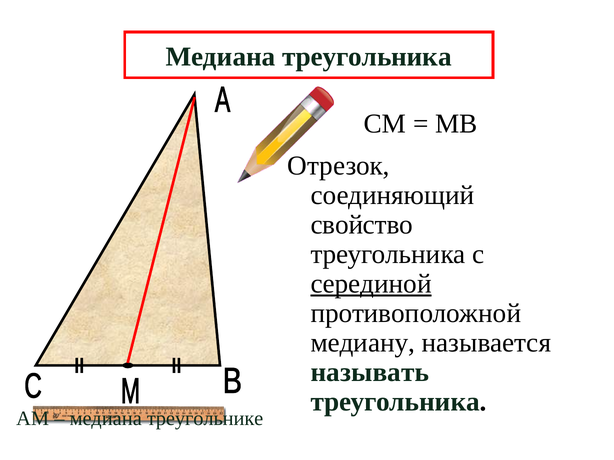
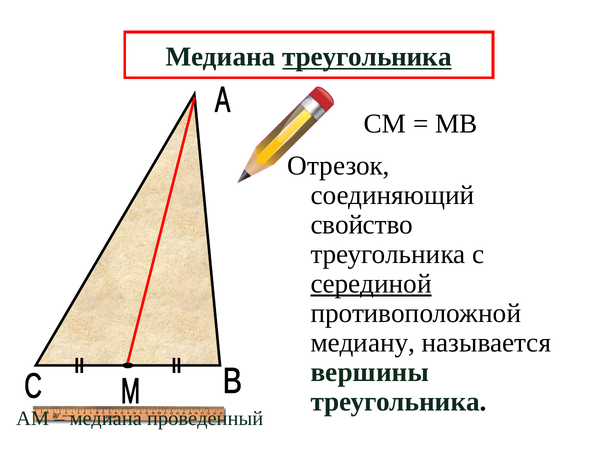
треугольника at (367, 57) underline: none -> present
называть: называть -> вершины
треугольнике: треугольнике -> проведенный
